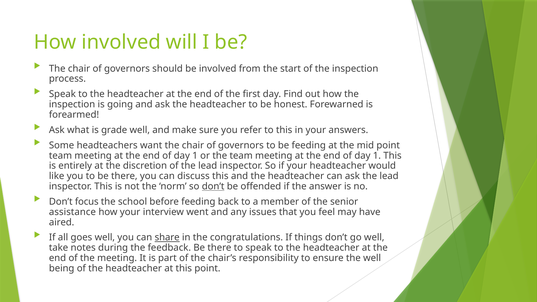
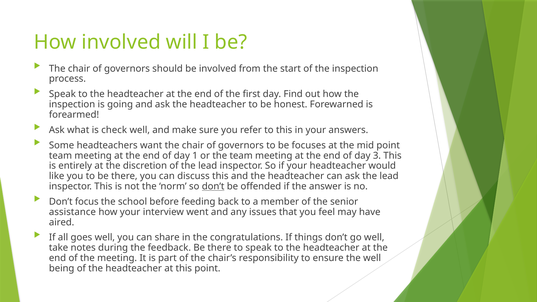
grade: grade -> check
be feeding: feeding -> focuses
1 at (377, 156): 1 -> 3
share underline: present -> none
